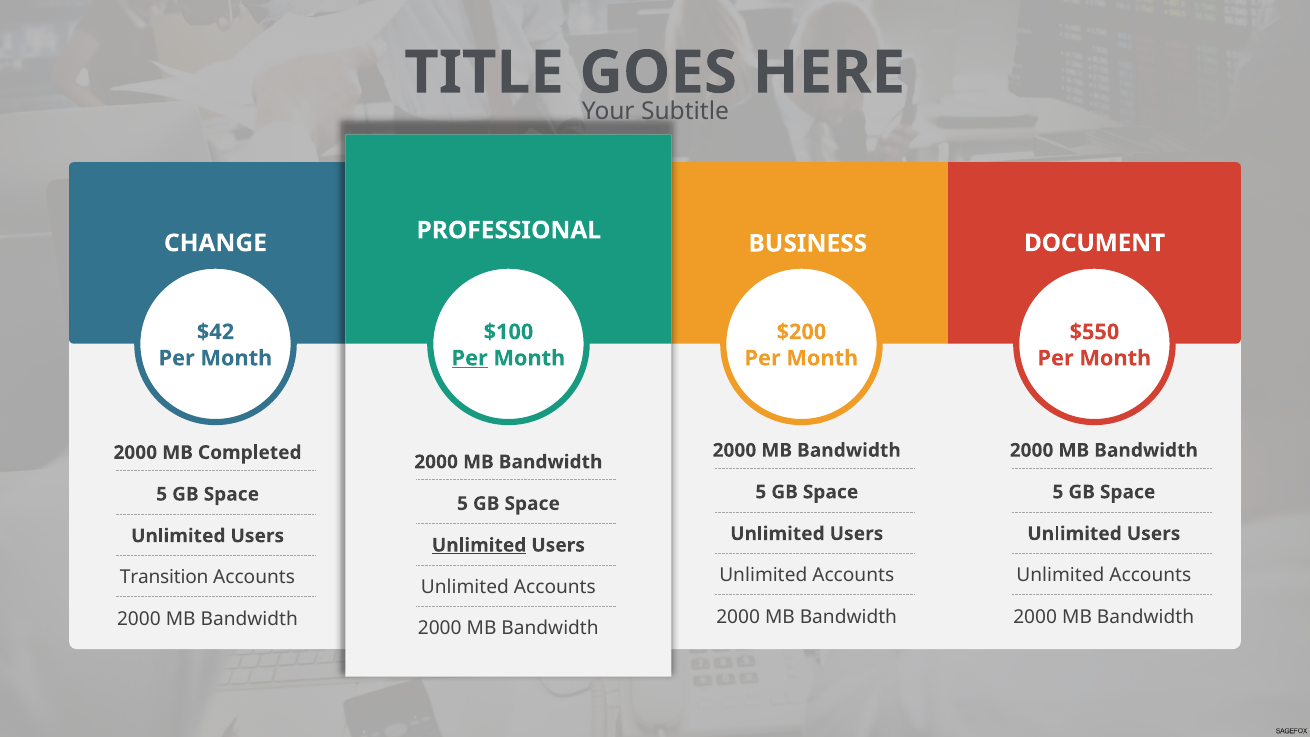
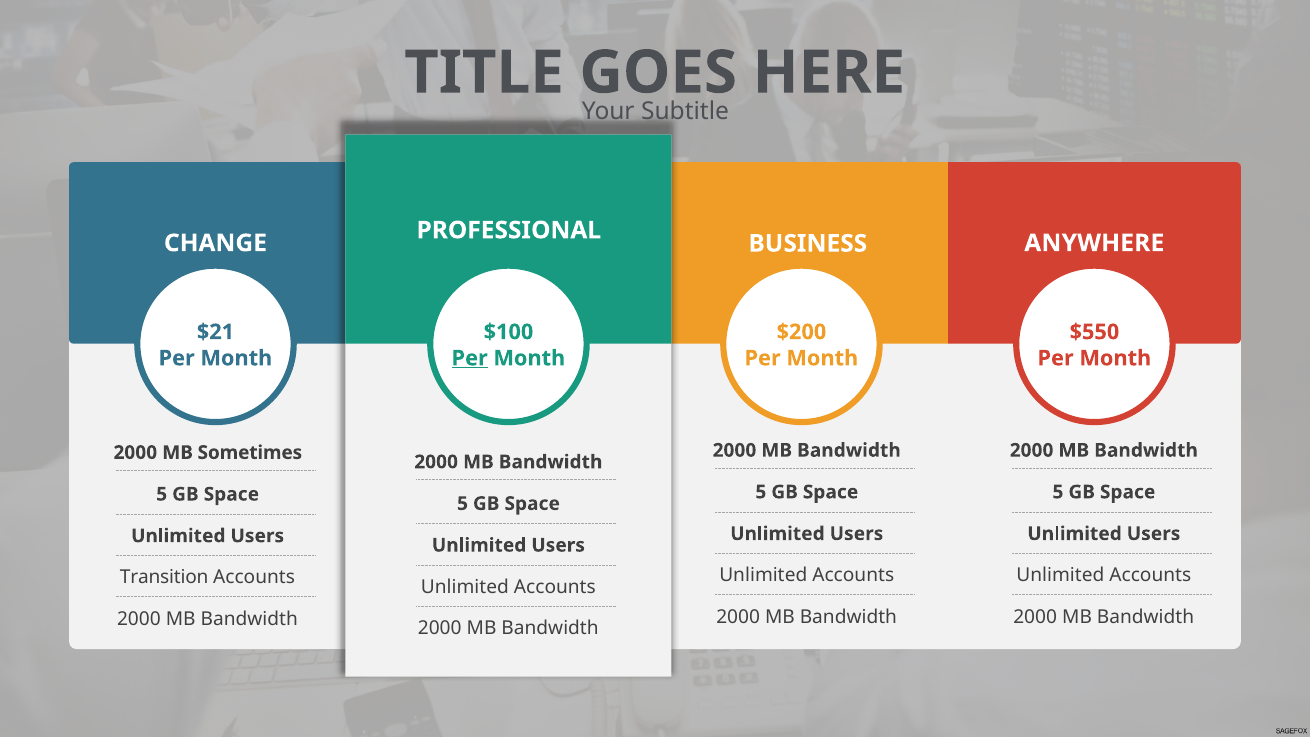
DOCUMENT: DOCUMENT -> ANYWHERE
$42: $42 -> $21
Completed: Completed -> Sometimes
Unlimited at (479, 545) underline: present -> none
